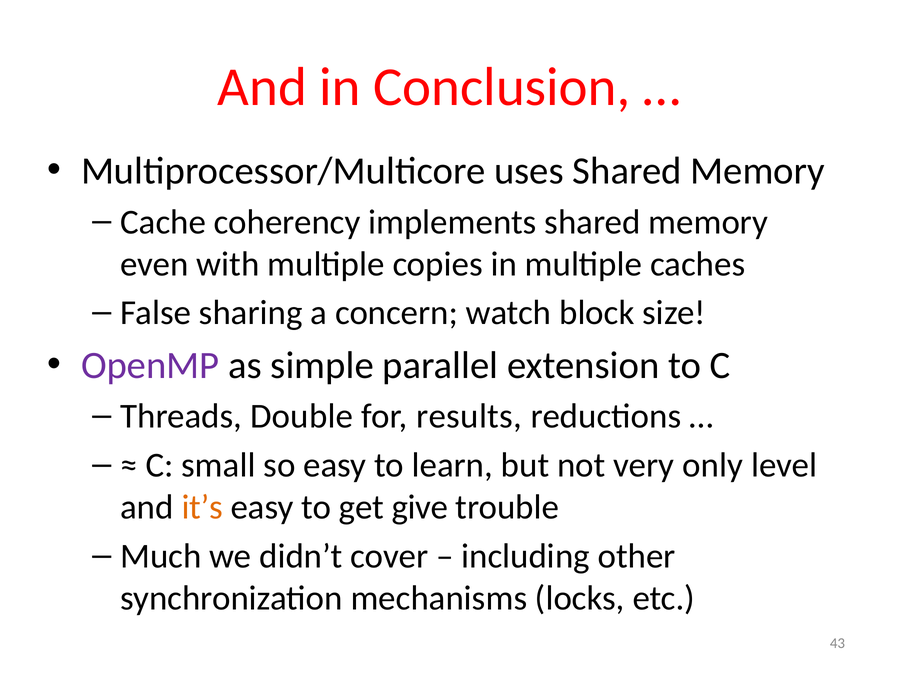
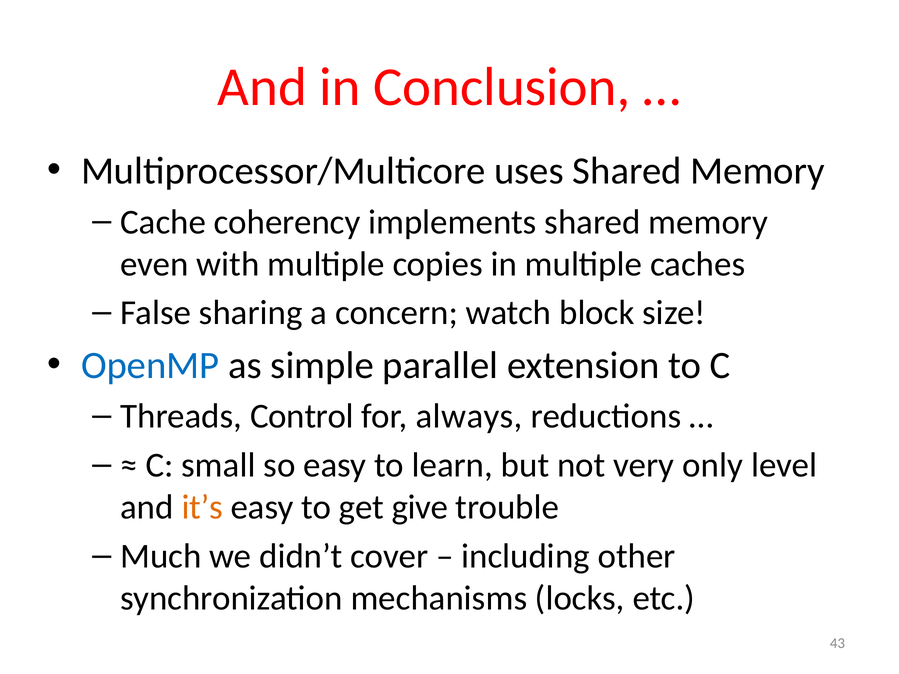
OpenMP colour: purple -> blue
Double: Double -> Control
results: results -> always
